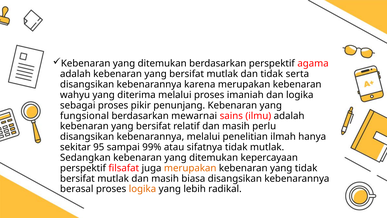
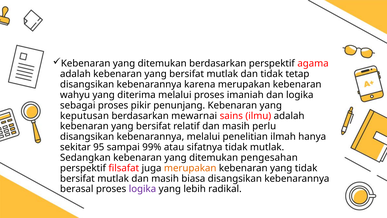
serta: serta -> tetap
fungsional: fungsional -> keputusan
kepercayaan: kepercayaan -> pengesahan
logika at (142, 189) colour: orange -> purple
